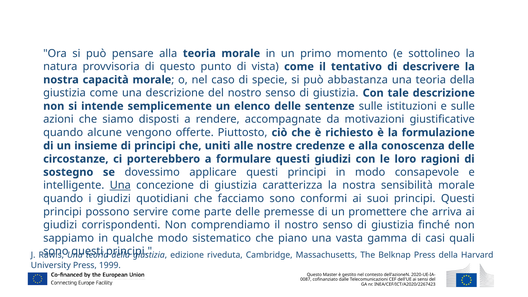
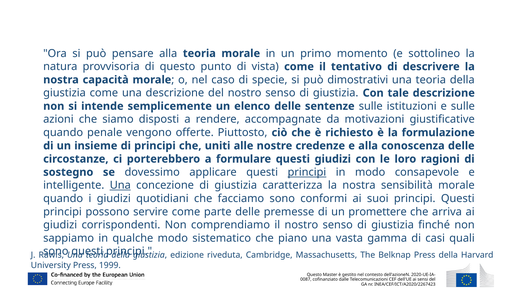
abbastanza: abbastanza -> dimostrativi
alcune: alcune -> penale
principi at (307, 172) underline: none -> present
